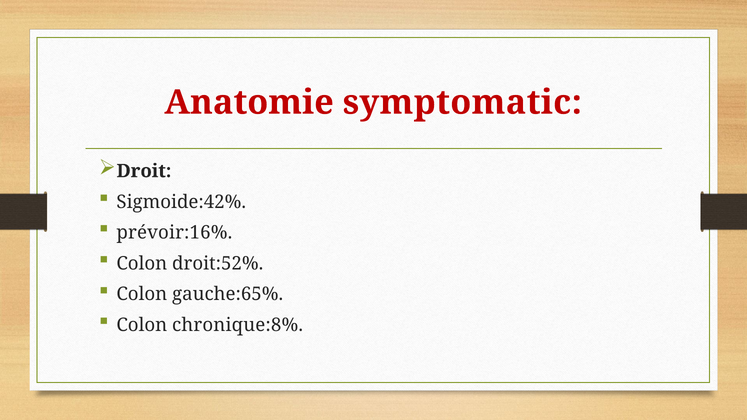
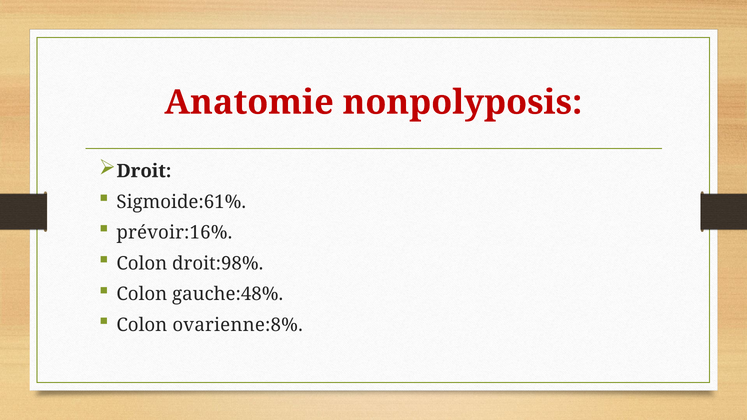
symptomatic: symptomatic -> nonpolyposis
Sigmoide:42%: Sigmoide:42% -> Sigmoide:61%
droit:52%: droit:52% -> droit:98%
gauche:65%: gauche:65% -> gauche:48%
chronique:8%: chronique:8% -> ovarienne:8%
